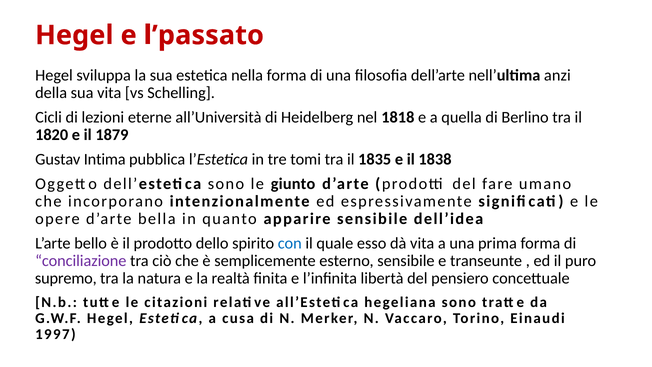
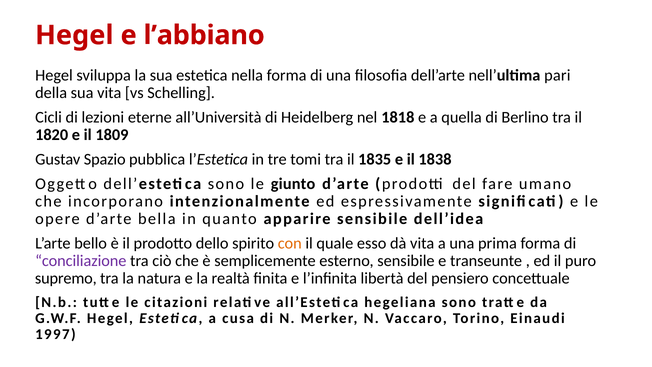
l’passato: l’passato -> l’abbiano
anzi: anzi -> pari
1879: 1879 -> 1809
Intima: Intima -> Spazio
con colour: blue -> orange
